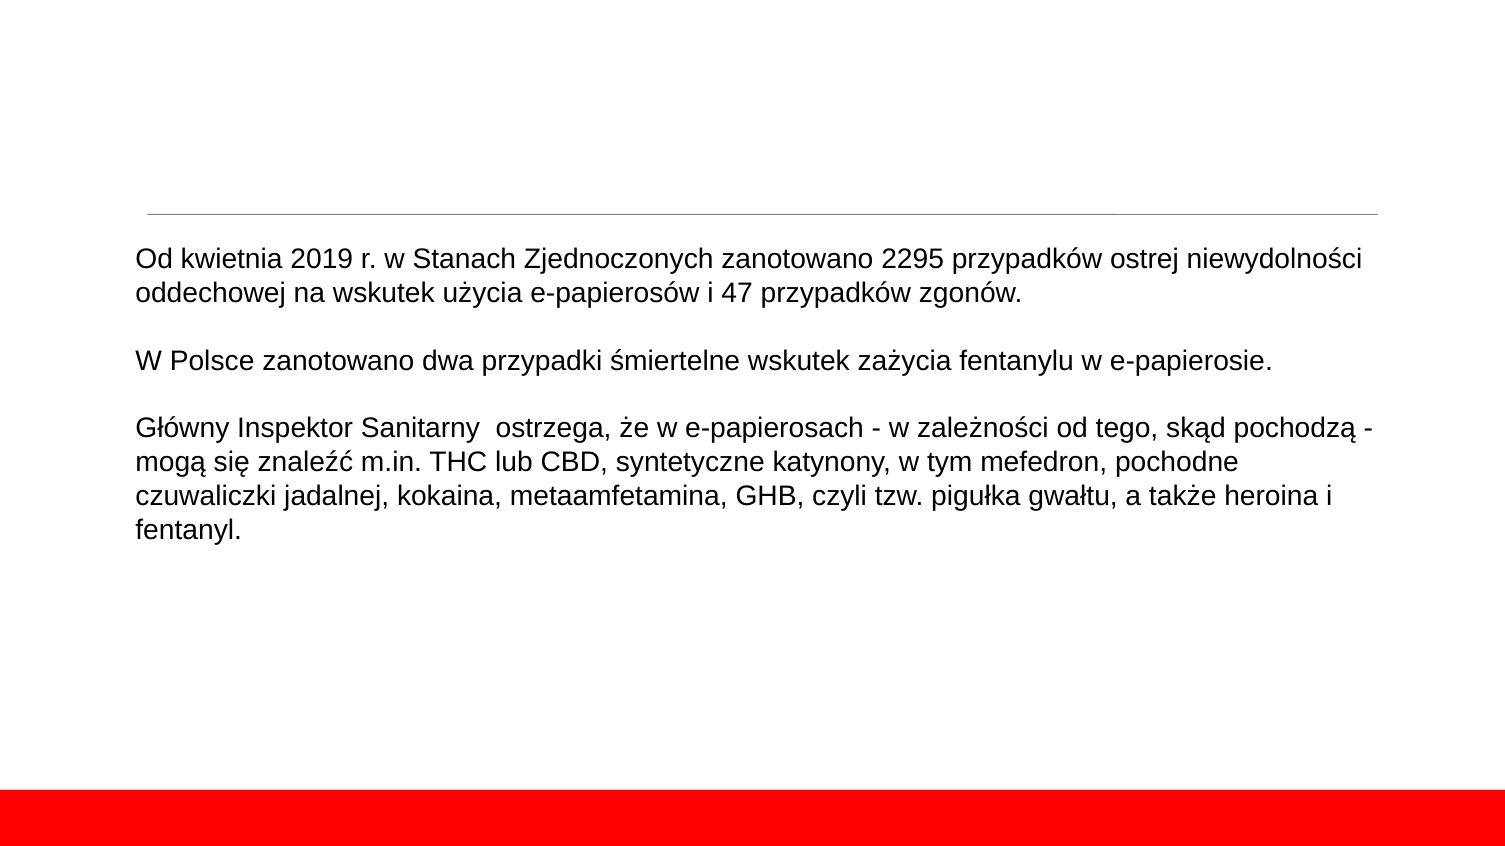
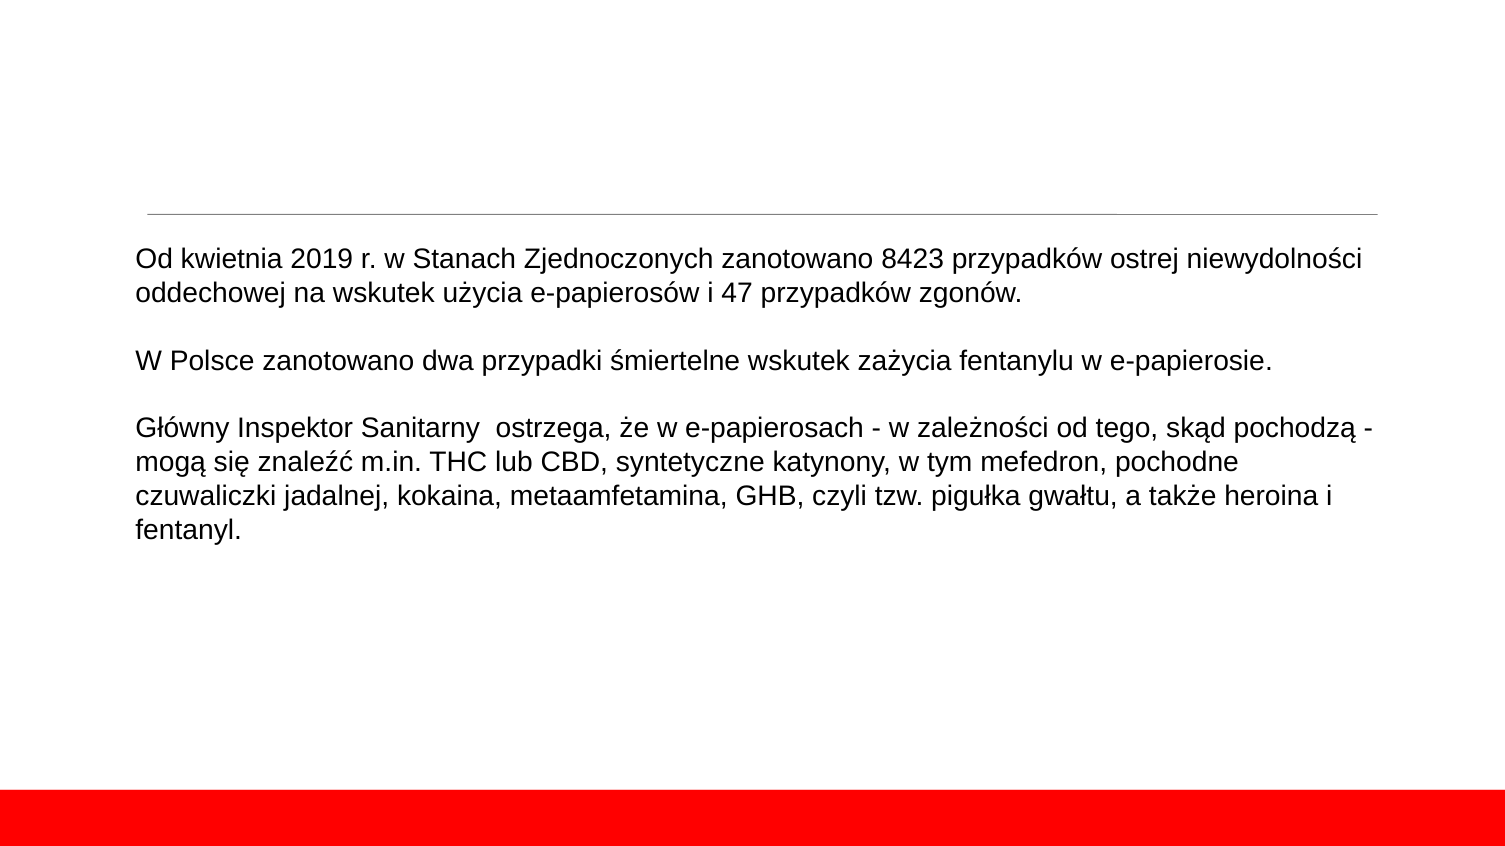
2295: 2295 -> 8423
